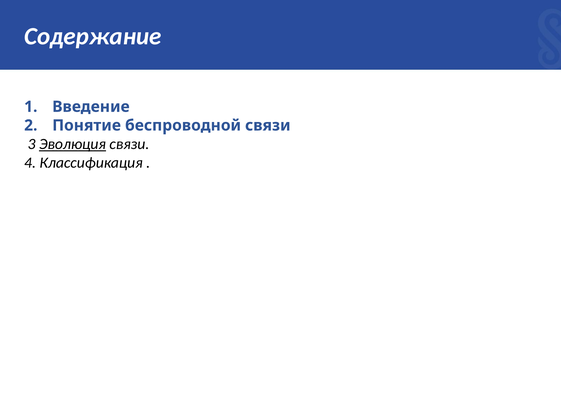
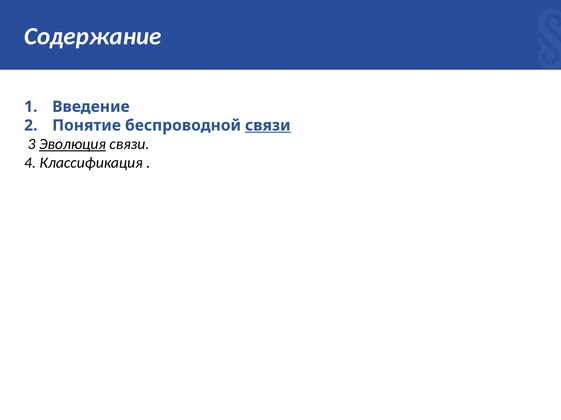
связи at (268, 126) underline: none -> present
